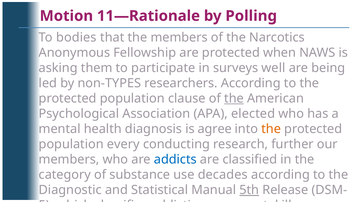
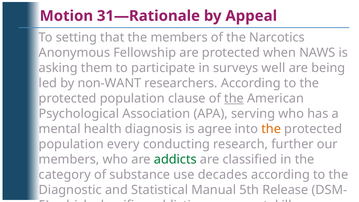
11—Rationale: 11—Rationale -> 31—Rationale
Polling: Polling -> Appeal
bodies: bodies -> setting
non-TYPES: non-TYPES -> non-WANT
elected: elected -> serving
addicts colour: blue -> green
5th underline: present -> none
